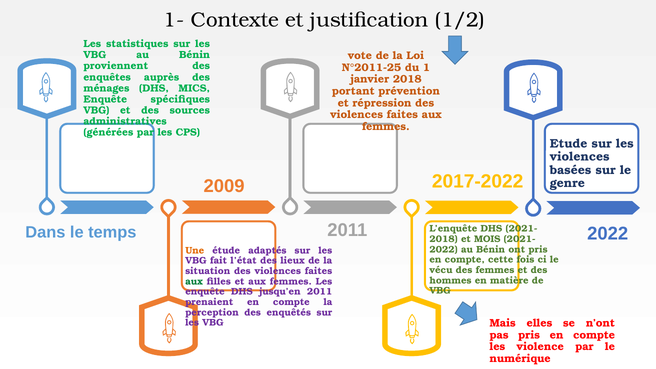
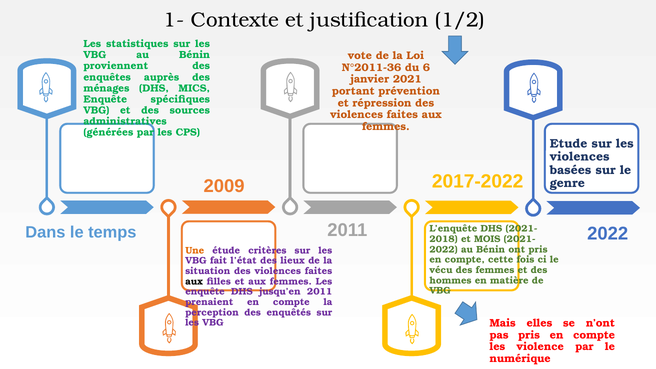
N°2011-25: N°2011-25 -> N°2011-36
1: 1 -> 6
janvier 2018: 2018 -> 2021
adaptés: adaptés -> critères
aux at (194, 281) colour: green -> black
